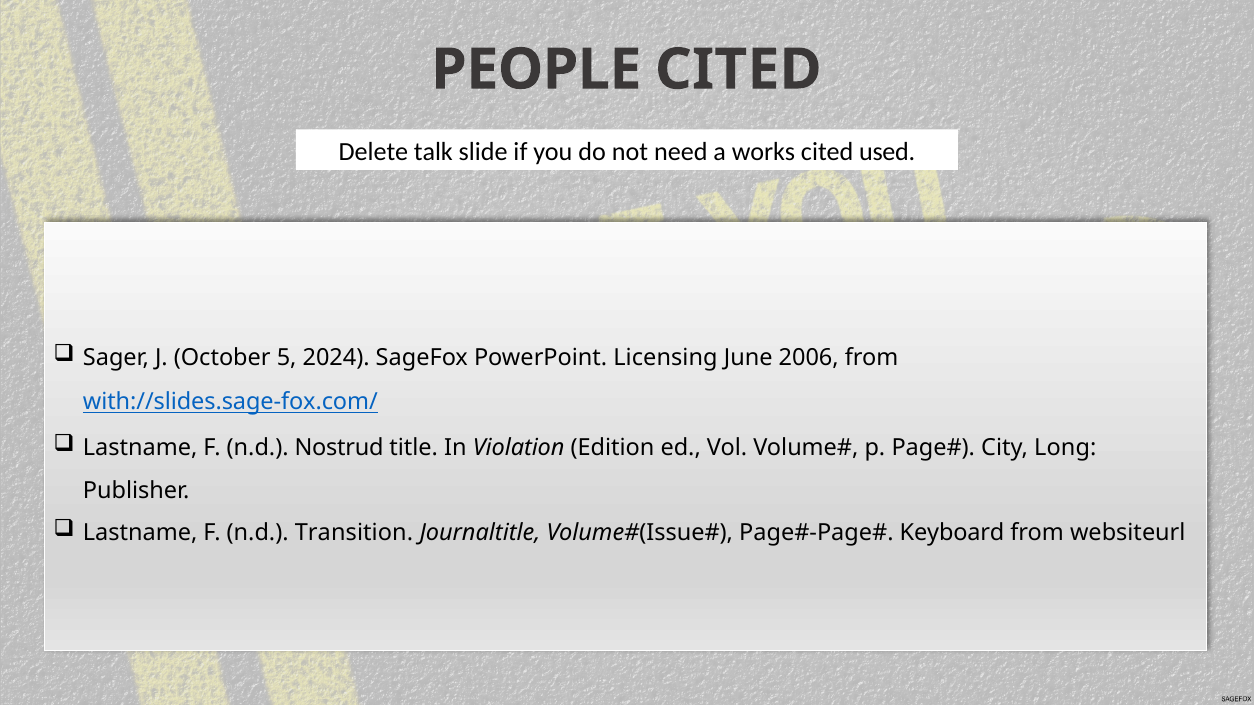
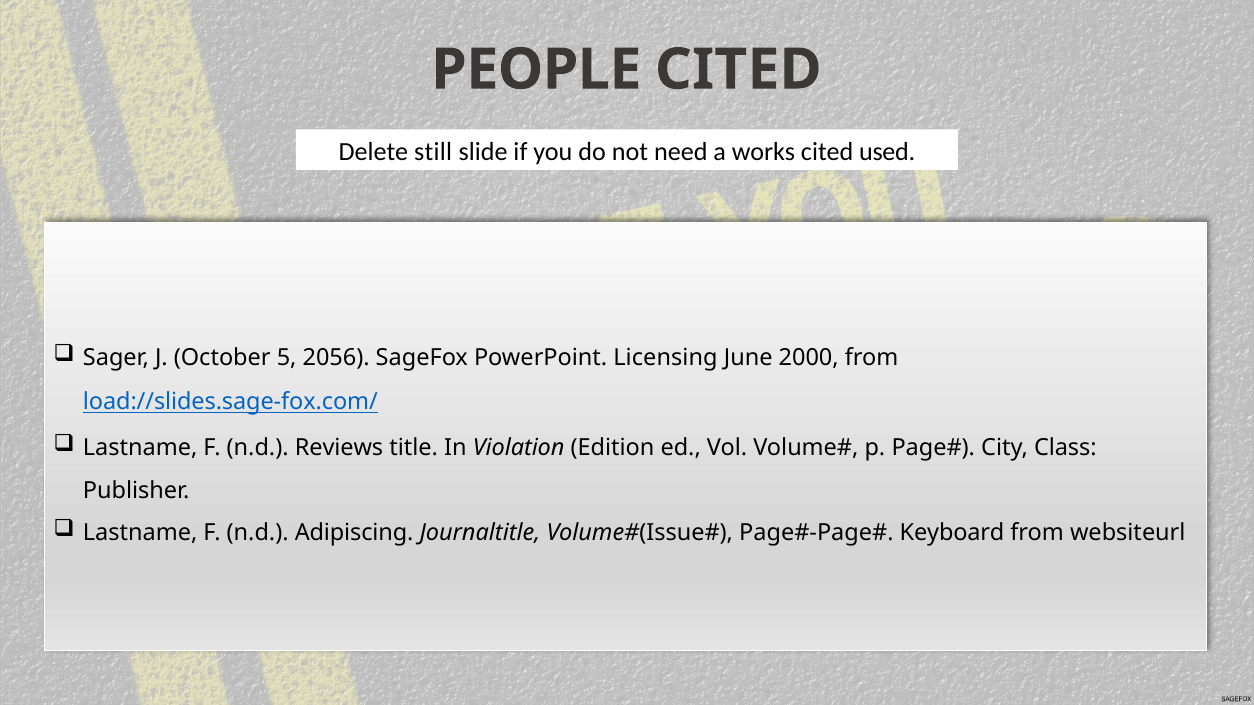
talk: talk -> still
2024: 2024 -> 2056
2006: 2006 -> 2000
with://slides.sage-fox.com/: with://slides.sage-fox.com/ -> load://slides.sage-fox.com/
Nostrud: Nostrud -> Reviews
Long: Long -> Class
Transition: Transition -> Adipiscing
